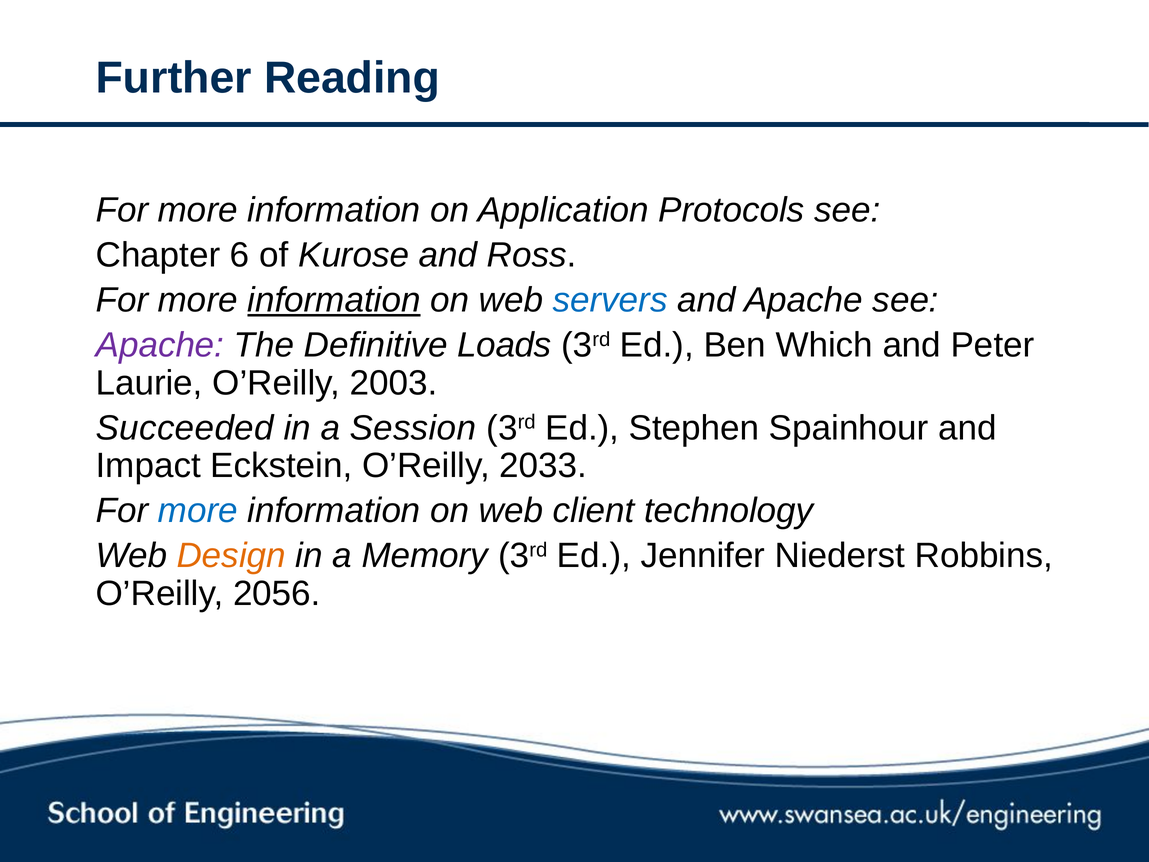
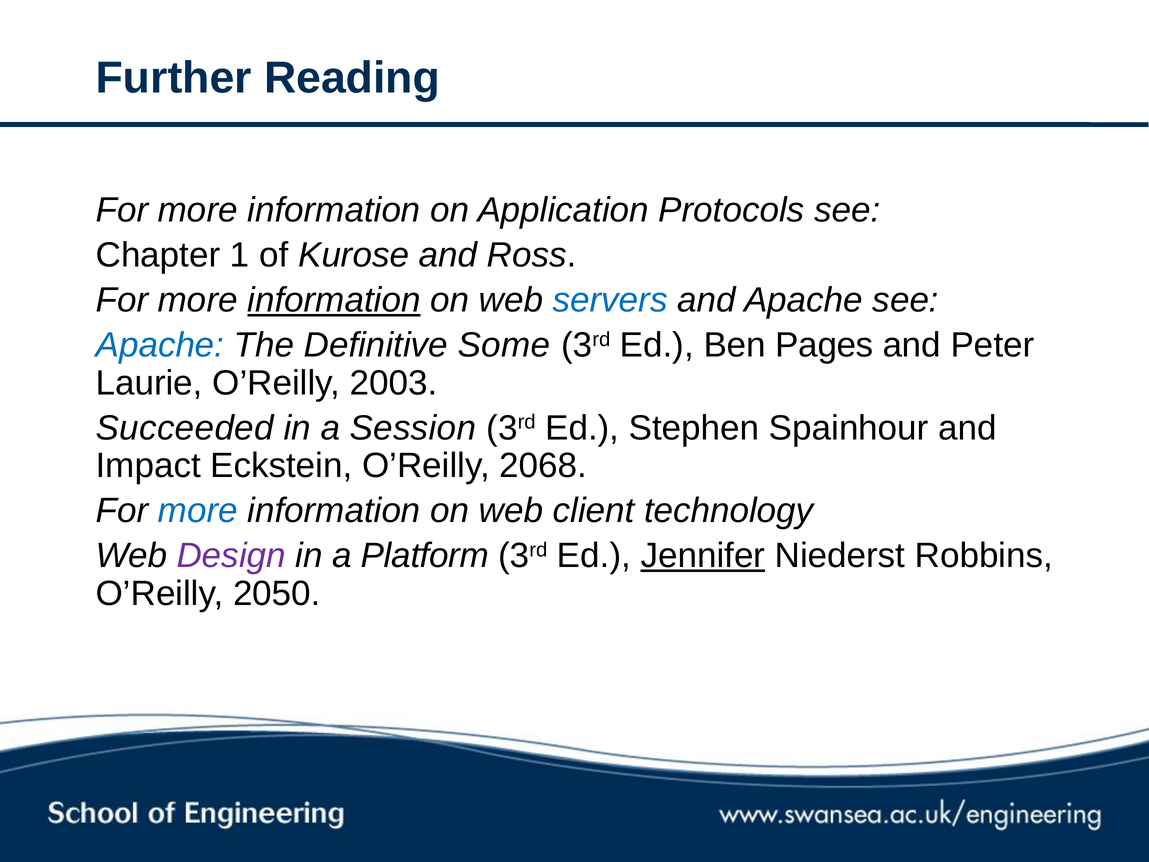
6: 6 -> 1
Apache at (160, 345) colour: purple -> blue
Loads: Loads -> Some
Which: Which -> Pages
2033: 2033 -> 2068
Design colour: orange -> purple
Memory: Memory -> Platform
Jennifer underline: none -> present
2056: 2056 -> 2050
